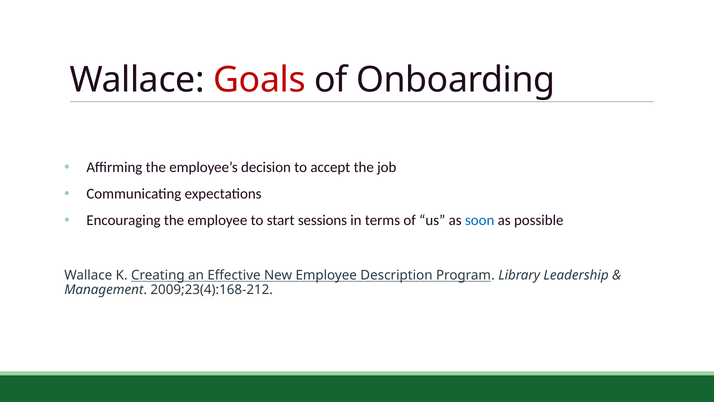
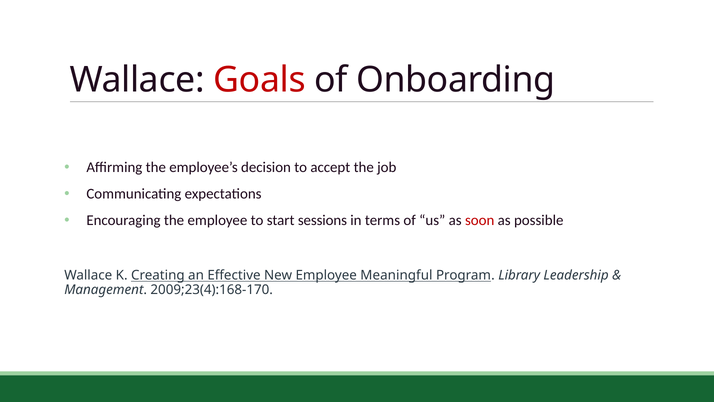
soon colour: blue -> red
Description: Description -> Meaningful
2009;23(4):168-212: 2009;23(4):168-212 -> 2009;23(4):168-170
